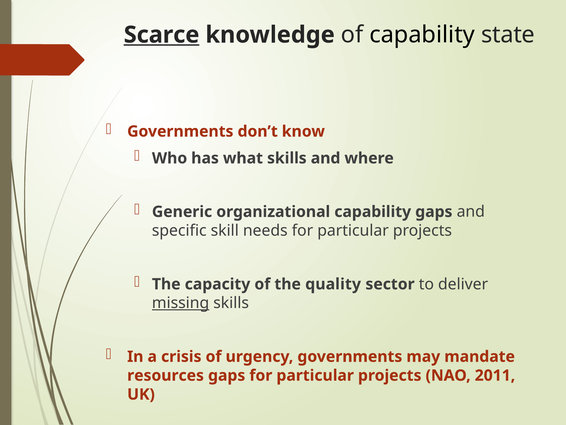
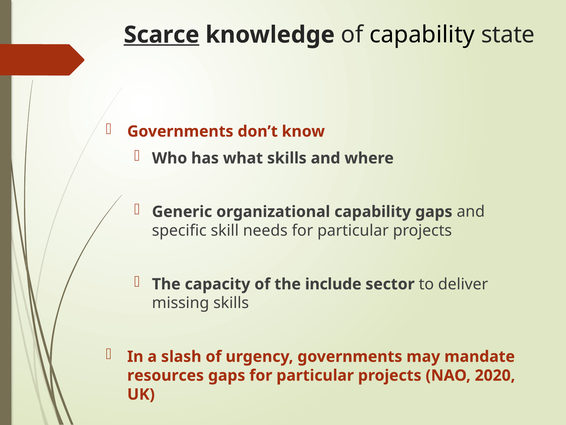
quality: quality -> include
missing underline: present -> none
crisis: crisis -> slash
2011: 2011 -> 2020
